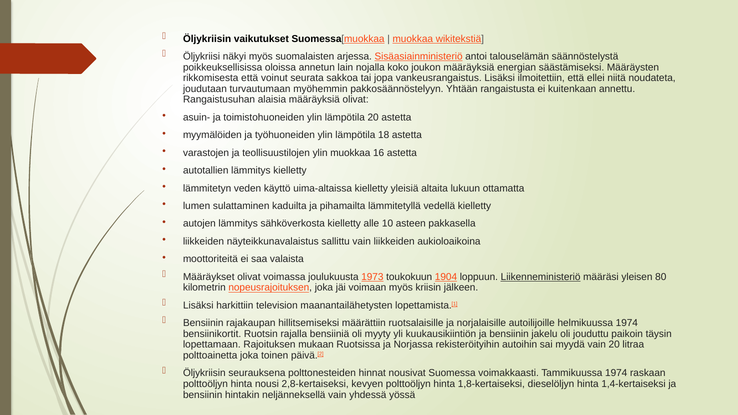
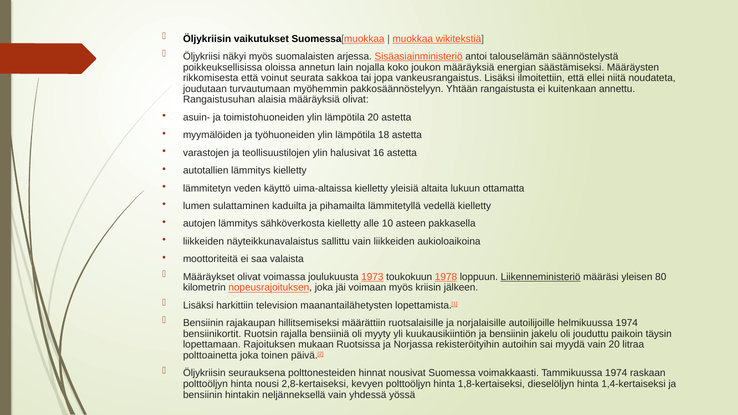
ylin muokkaa: muokkaa -> halusivat
1904: 1904 -> 1978
